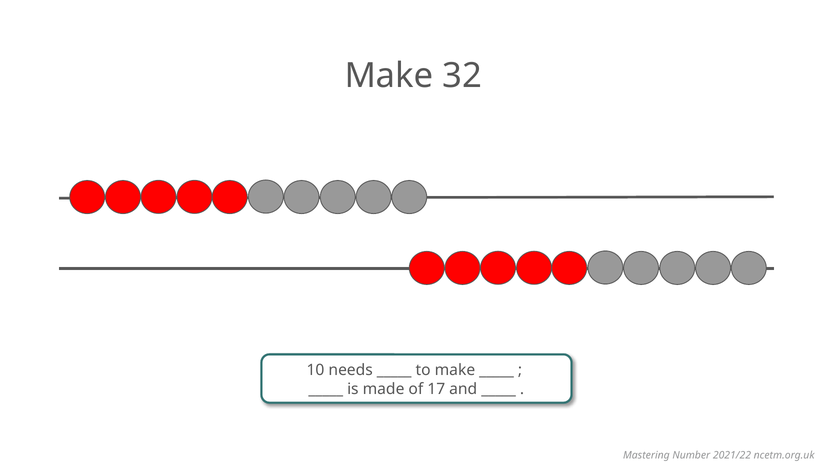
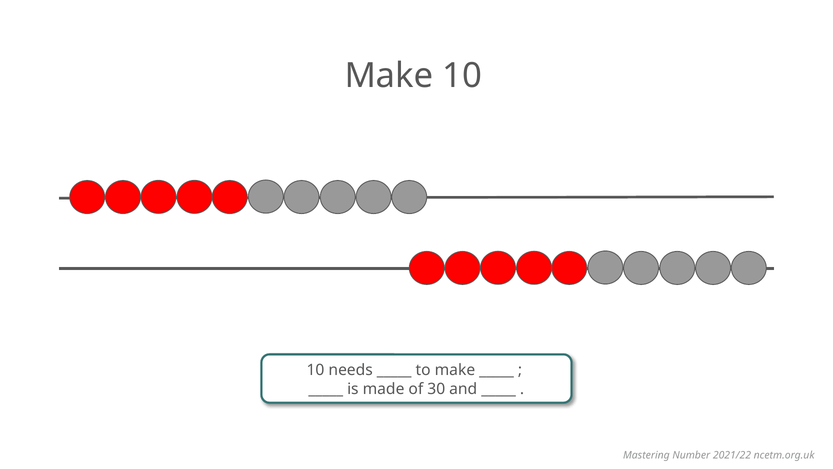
Make 32: 32 -> 10
17: 17 -> 30
